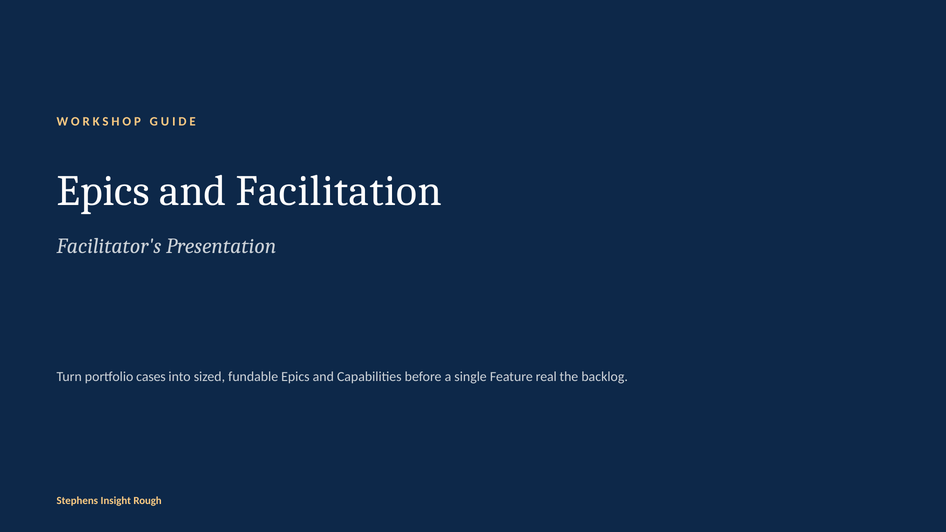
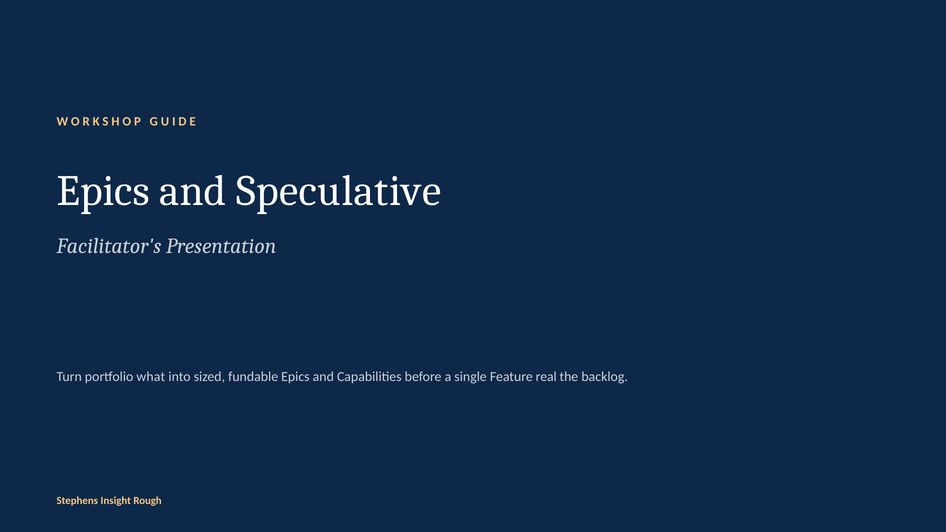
Facilitation: Facilitation -> Speculative
cases: cases -> what
